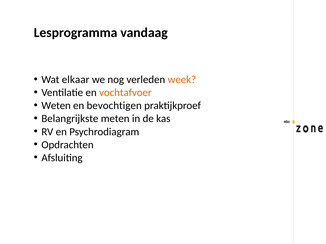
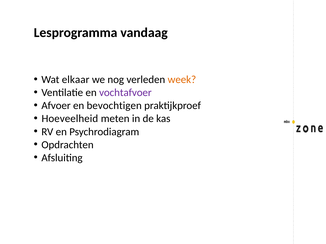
vochtafvoer colour: orange -> purple
Weten: Weten -> Afvoer
Belangrijkste: Belangrijkste -> Hoeveelheid
